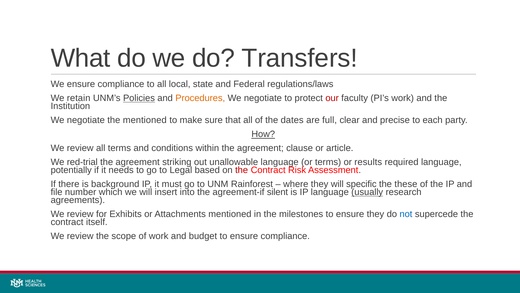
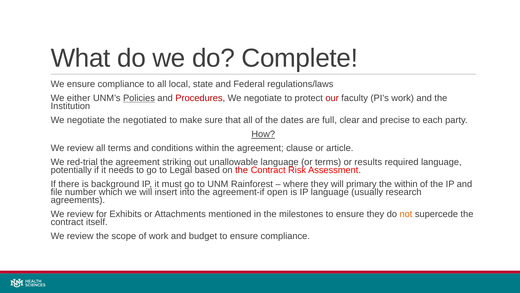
Transfers: Transfers -> Complete
retain: retain -> either
Procedures colour: orange -> red
the mentioned: mentioned -> negotiated
specific: specific -> primary
the these: these -> within
silent: silent -> open
usually underline: present -> none
not colour: blue -> orange
